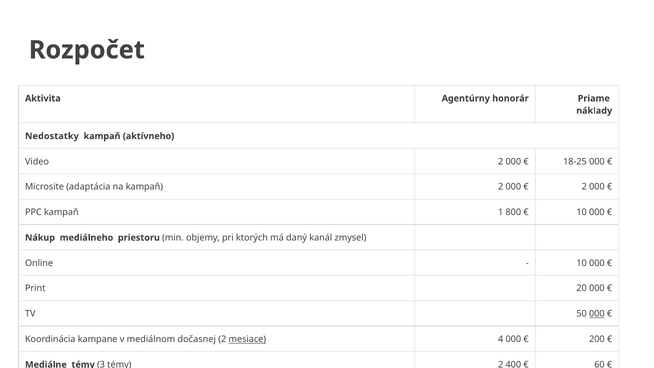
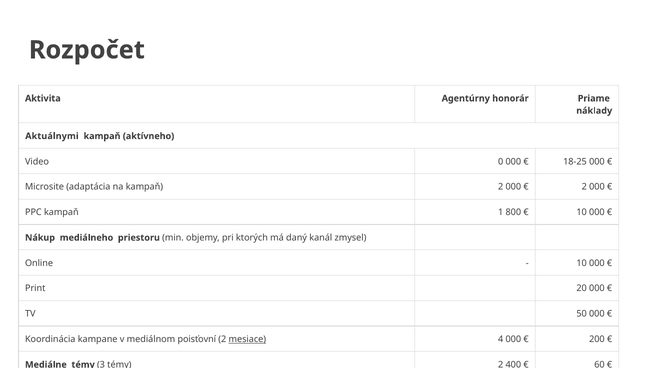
Nedostatky: Nedostatky -> Aktuálnymi
Video 2: 2 -> 0
000 at (597, 314) underline: present -> none
dočasnej: dočasnej -> poisťovní
